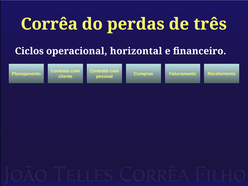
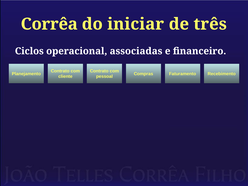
perdas: perdas -> iniciar
horizontal: horizontal -> associadas
